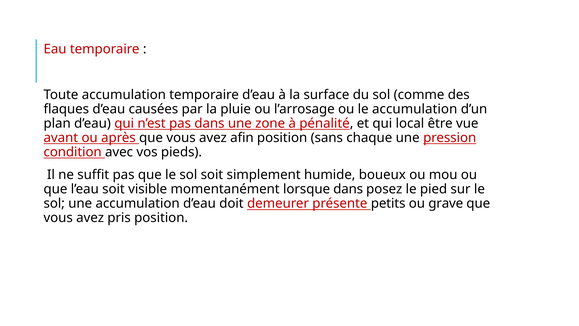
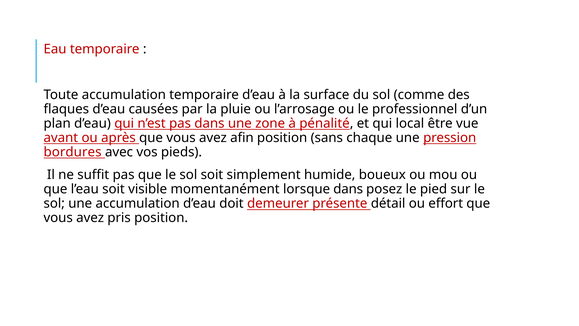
le accumulation: accumulation -> professionnel
condition: condition -> bordures
petits: petits -> détail
grave: grave -> effort
